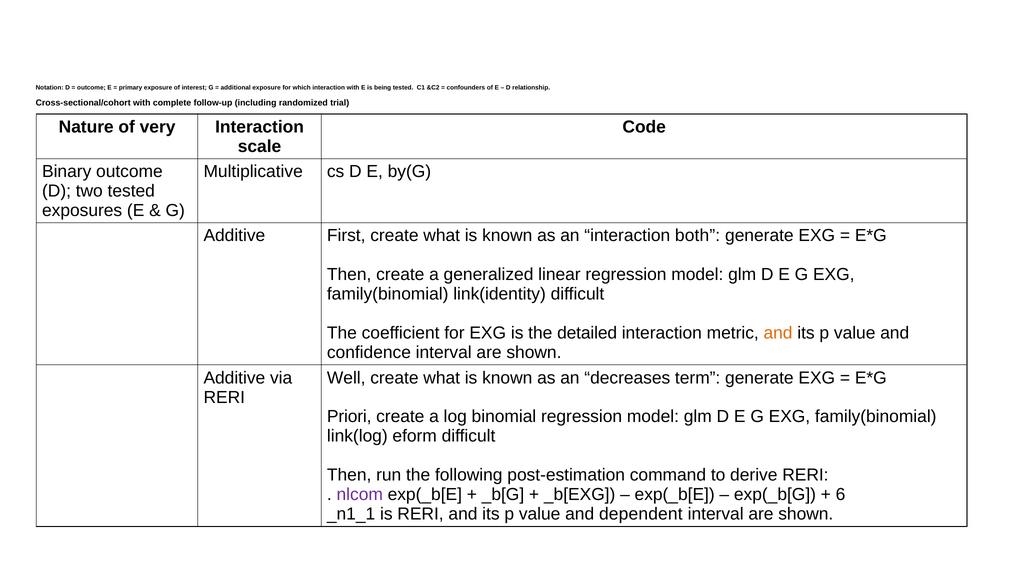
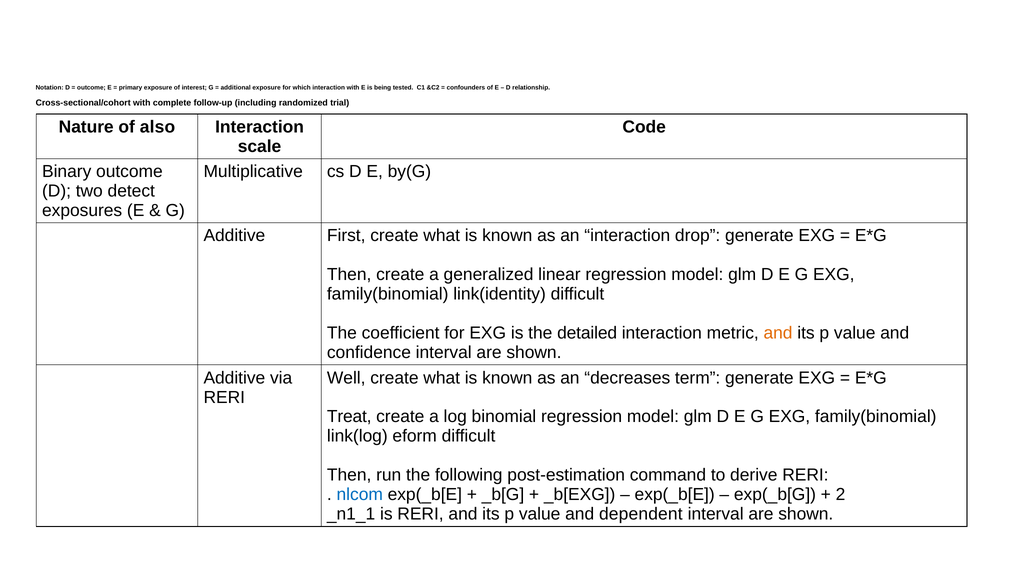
very: very -> also
two tested: tested -> detect
both: both -> drop
Priori: Priori -> Treat
nlcom colour: purple -> blue
6: 6 -> 2
